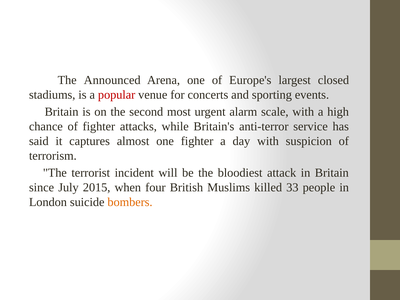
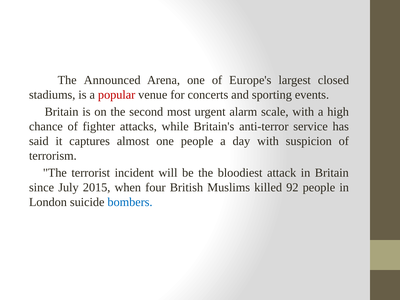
one fighter: fighter -> people
33: 33 -> 92
bombers colour: orange -> blue
